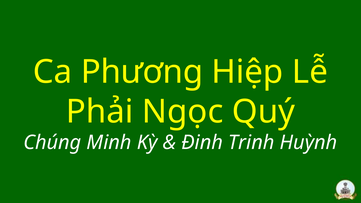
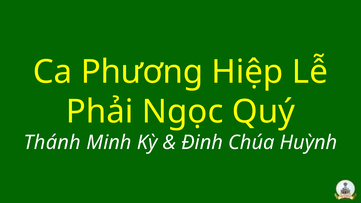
Chúng: Chúng -> Thánh
Trinh: Trinh -> Chúa
